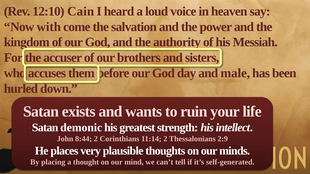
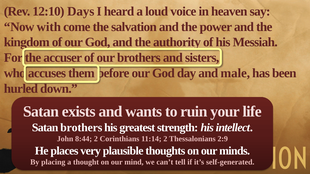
Cain: Cain -> Days
Satan demonic: demonic -> brothers
